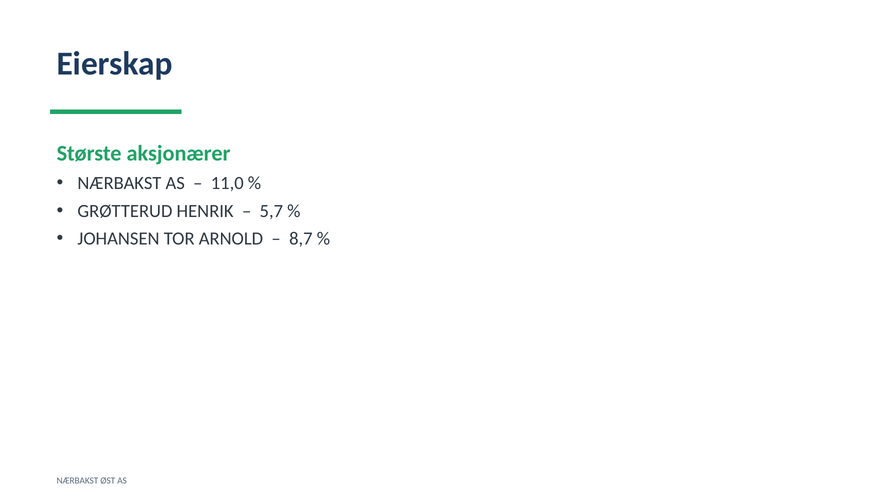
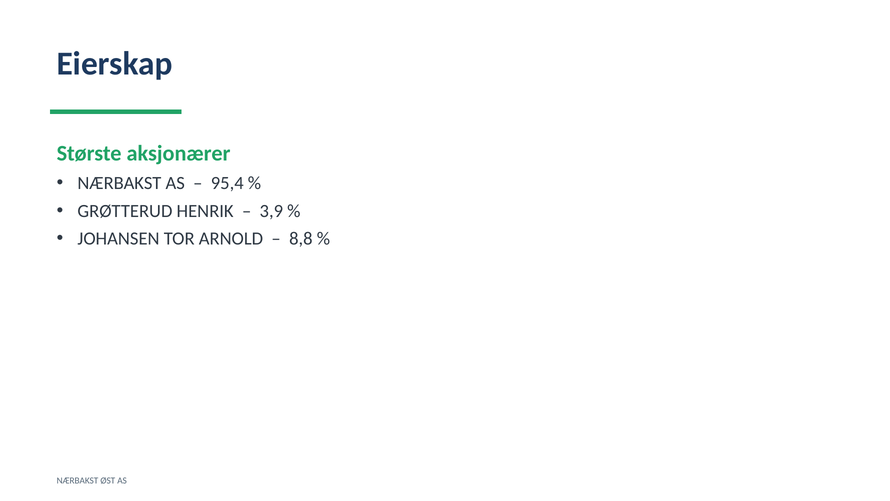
11,0: 11,0 -> 95,4
5,7: 5,7 -> 3,9
8,7: 8,7 -> 8,8
